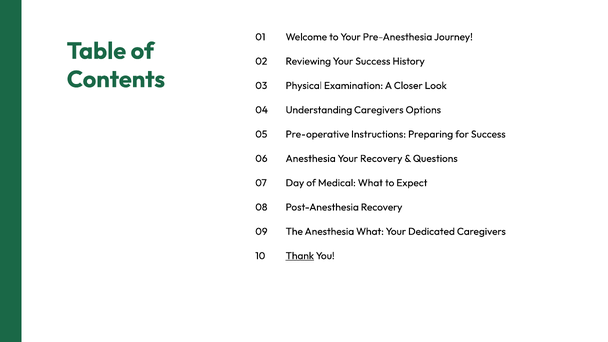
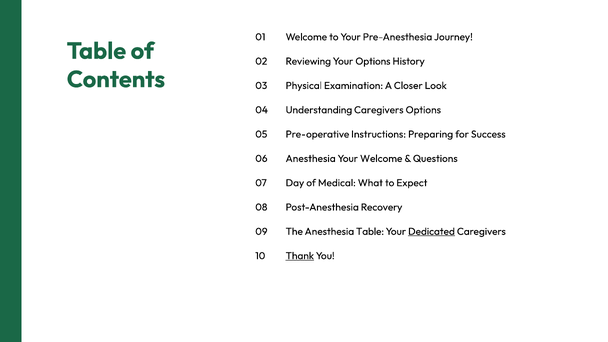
Your Success: Success -> Options
Your Recovery: Recovery -> Welcome
Anesthesia What: What -> Table
Dedicated underline: none -> present
